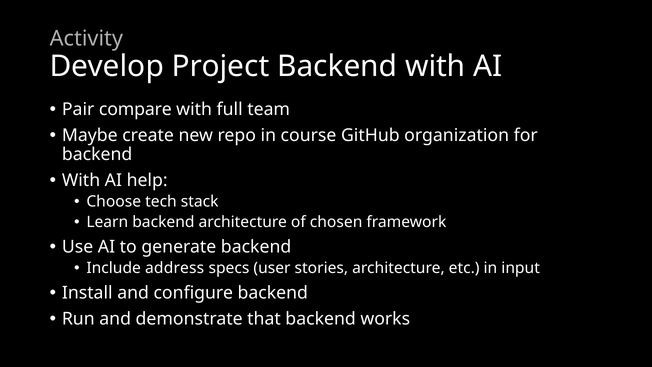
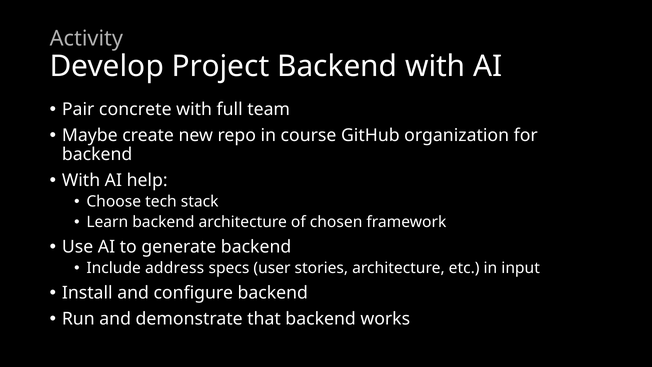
compare: compare -> concrete
